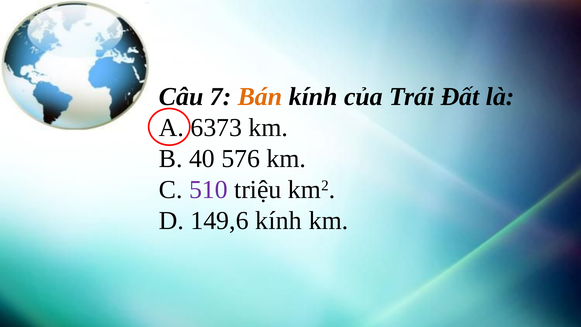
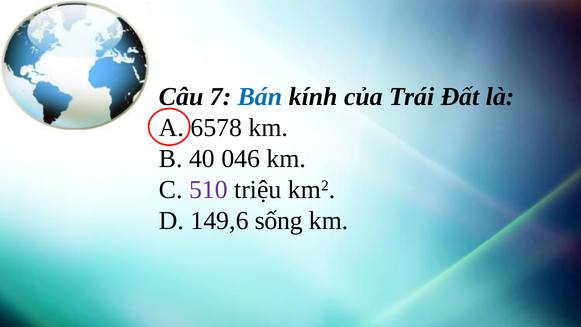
Bán colour: orange -> blue
6373: 6373 -> 6578
576: 576 -> 046
149,6 kính: kính -> sống
